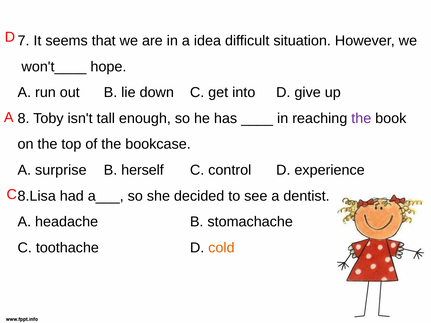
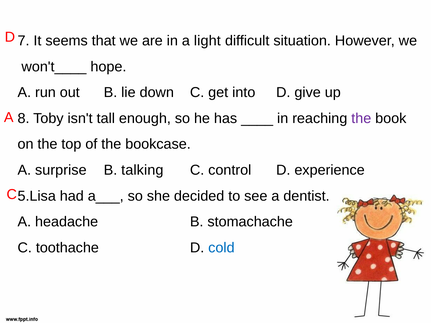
idea: idea -> light
herself: herself -> talking
8.Lisa: 8.Lisa -> 5.Lisa
cold colour: orange -> blue
